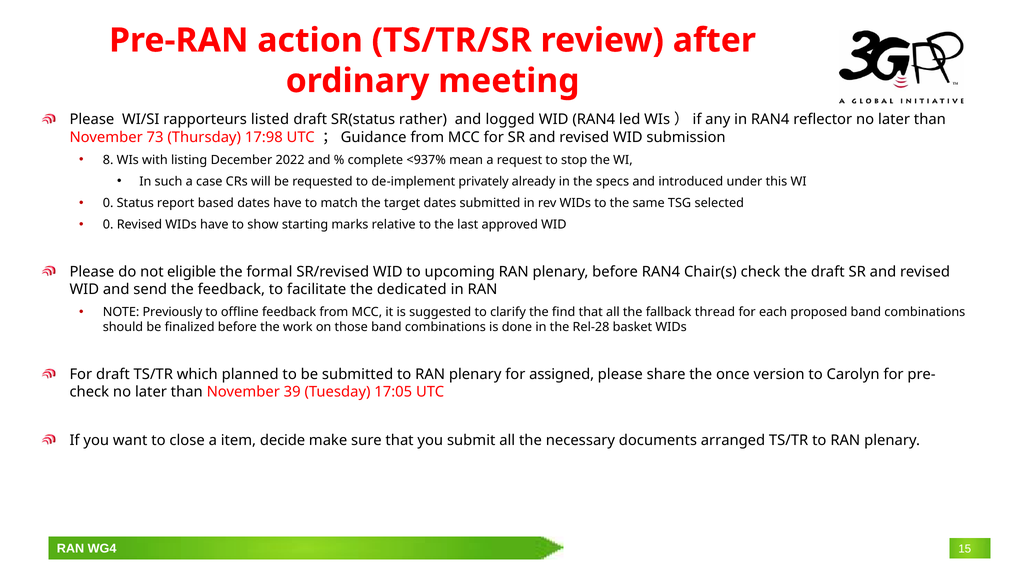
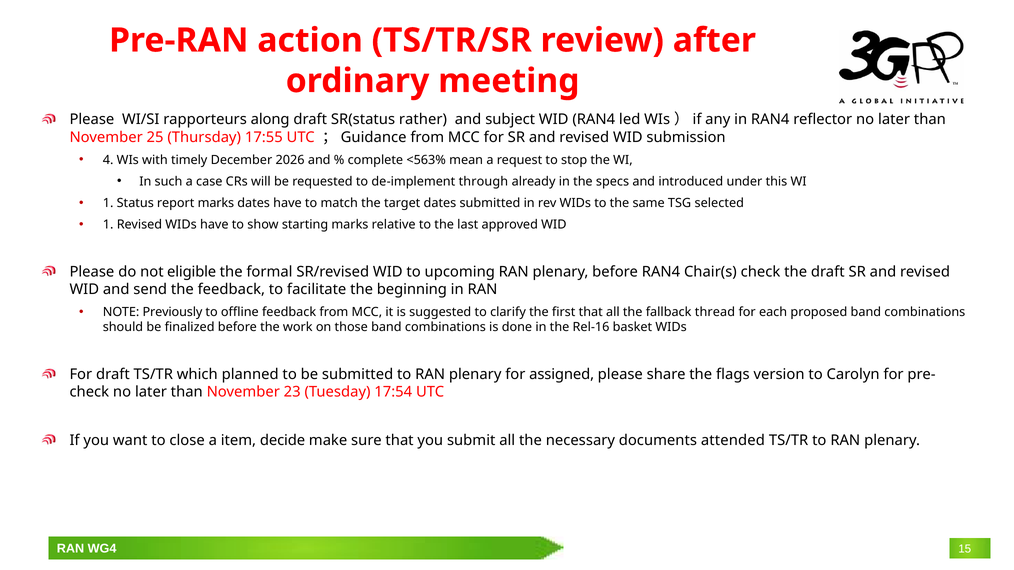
listed: listed -> along
logged: logged -> subject
73: 73 -> 25
17:98: 17:98 -> 17:55
8: 8 -> 4
listing: listing -> timely
2022: 2022 -> 2026
<937%: <937% -> <563%
privately: privately -> through
0 at (108, 203): 0 -> 1
report based: based -> marks
0 at (108, 225): 0 -> 1
dedicated: dedicated -> beginning
find: find -> first
Rel-28: Rel-28 -> Rel-16
once: once -> flags
39: 39 -> 23
17:05: 17:05 -> 17:54
arranged: arranged -> attended
